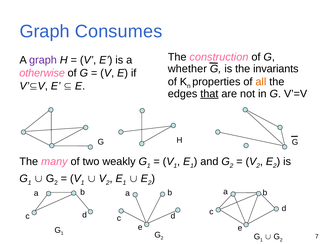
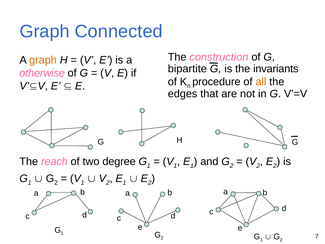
Consumes: Consumes -> Connected
graph at (43, 60) colour: purple -> orange
whether: whether -> bipartite
properties: properties -> procedure
that underline: present -> none
many: many -> reach
weakly: weakly -> degree
